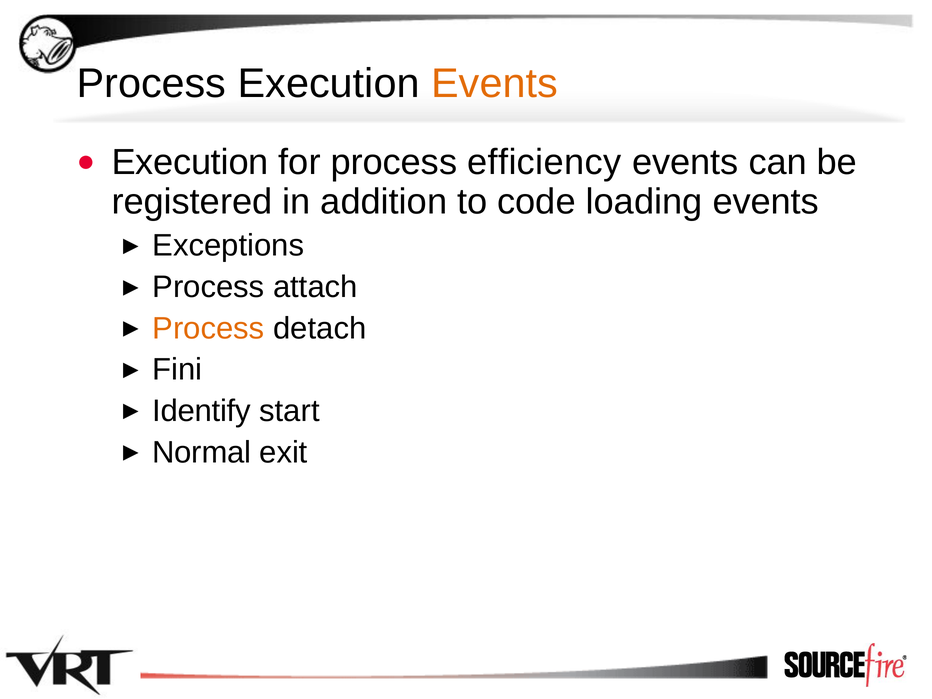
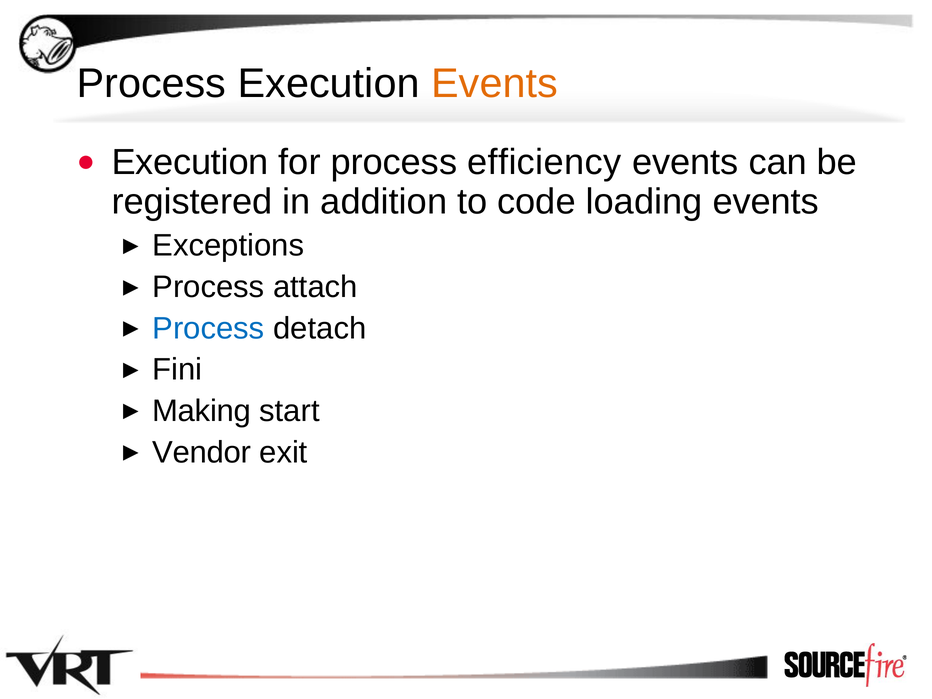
Process at (208, 328) colour: orange -> blue
Identify: Identify -> Making
Normal: Normal -> Vendor
